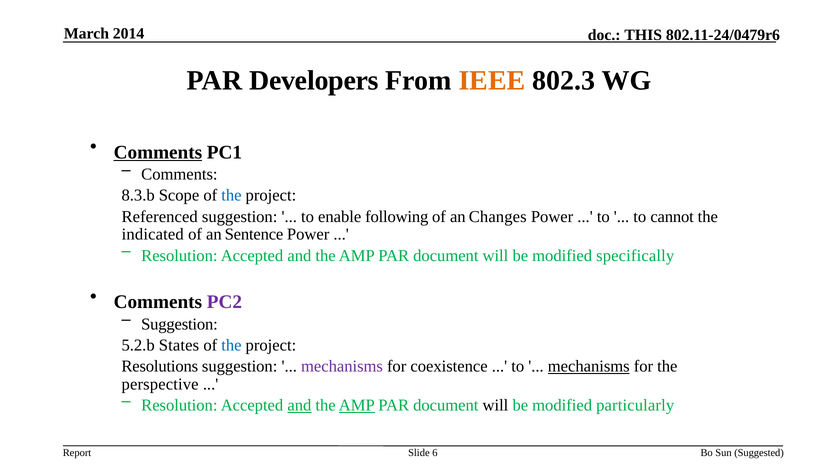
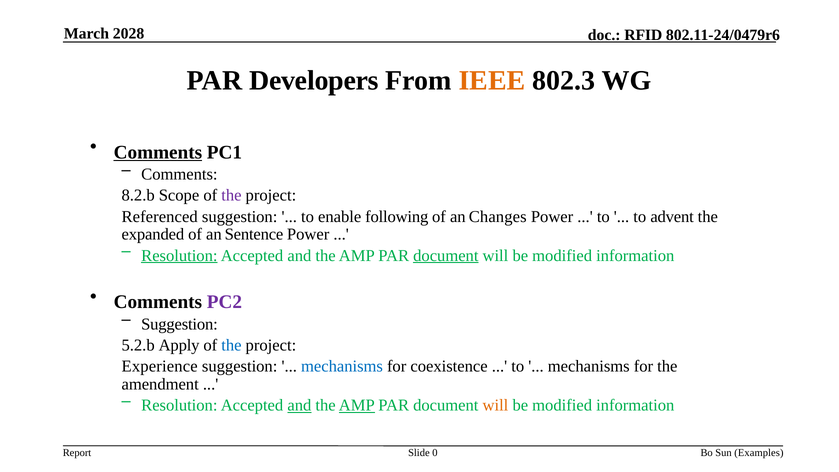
2014: 2014 -> 2028
THIS: THIS -> RFID
8.3.b: 8.3.b -> 8.2.b
the at (231, 195) colour: blue -> purple
cannot: cannot -> advent
indicated: indicated -> expanded
Resolution at (179, 256) underline: none -> present
document at (446, 256) underline: none -> present
specifically at (635, 256): specifically -> information
States: States -> Apply
Resolutions: Resolutions -> Experience
mechanisms at (342, 366) colour: purple -> blue
mechanisms at (589, 366) underline: present -> none
perspective: perspective -> amendment
will at (495, 405) colour: black -> orange
particularly at (635, 405): particularly -> information
6: 6 -> 0
Suggested: Suggested -> Examples
